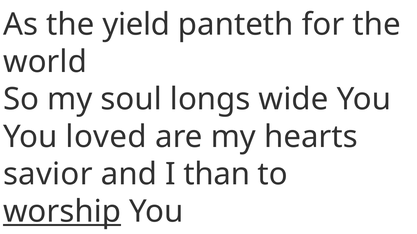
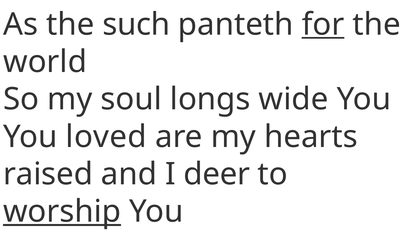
yield: yield -> such
for underline: none -> present
savior: savior -> raised
than: than -> deer
